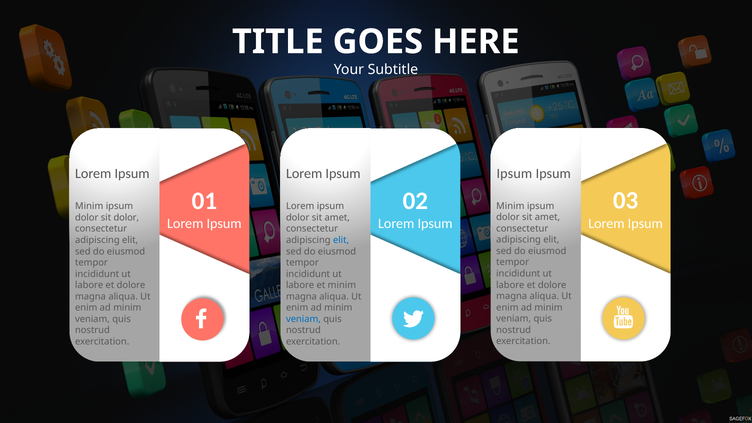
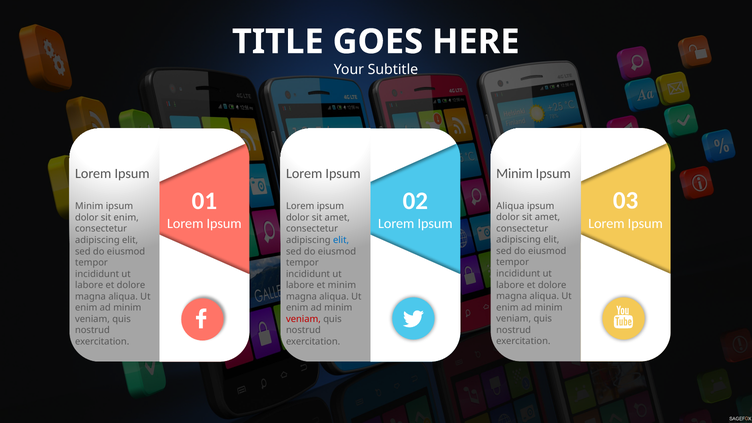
Ipsum at (514, 173): Ipsum -> Minim
Minim at (510, 206): Minim -> Aliqua
sit dolor: dolor -> enim
veniam at (303, 319) colour: blue -> red
